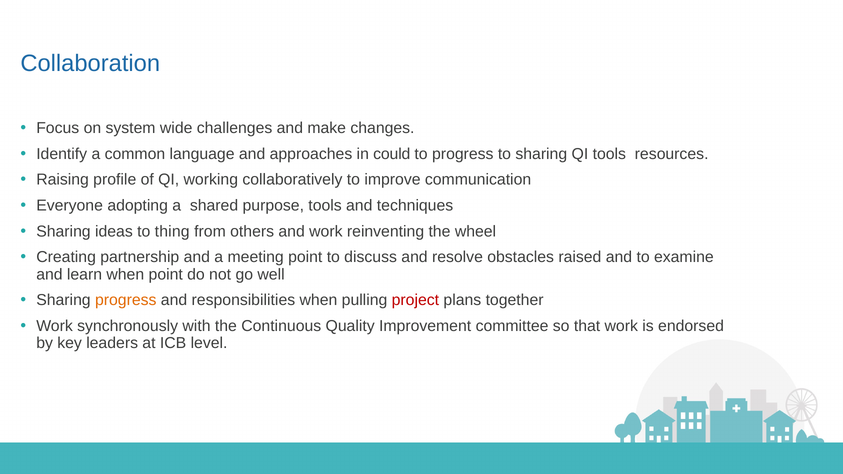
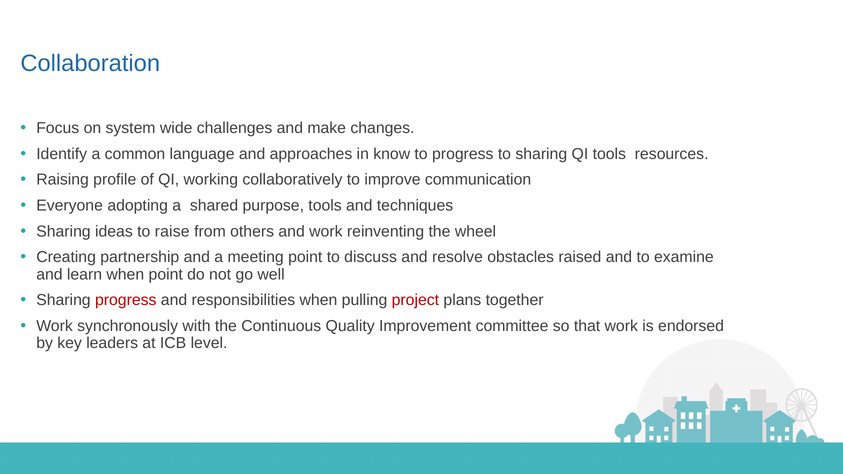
could: could -> know
thing: thing -> raise
progress at (126, 300) colour: orange -> red
